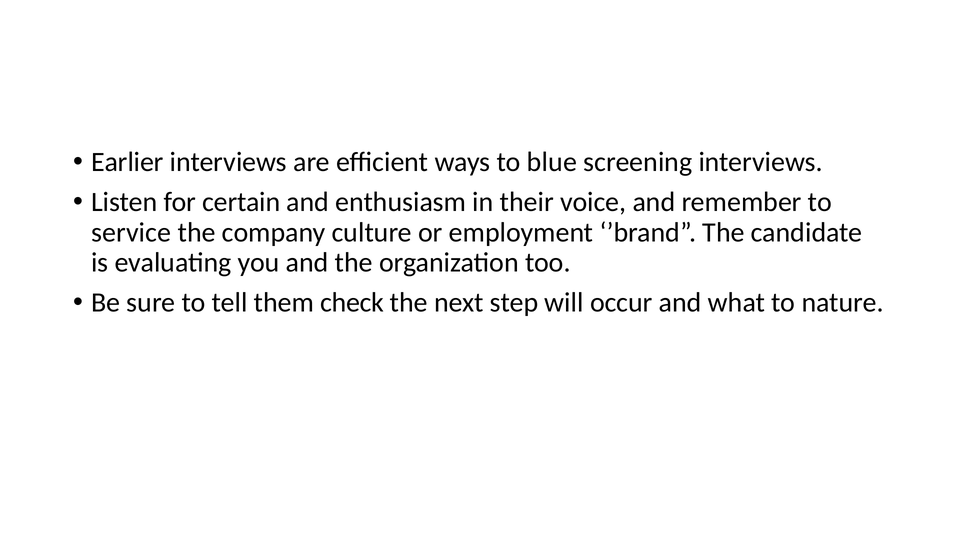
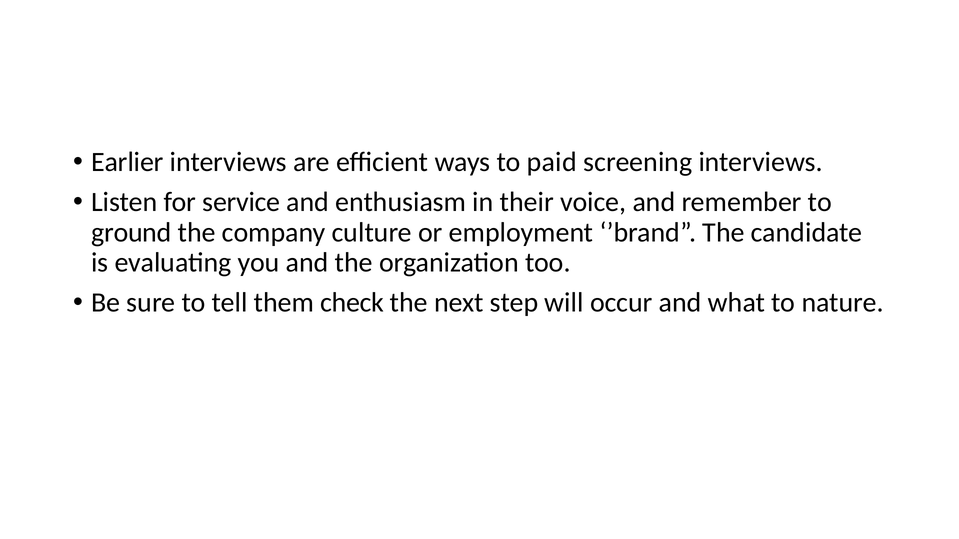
blue: blue -> paid
certain: certain -> service
service: service -> ground
